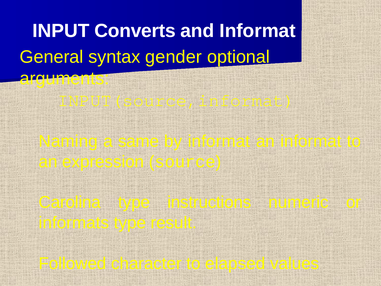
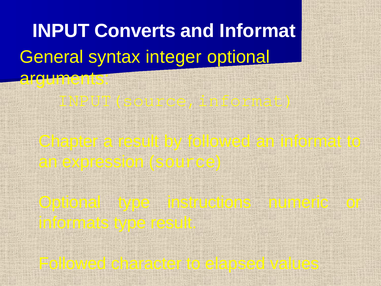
gender: gender -> integer
Naming: Naming -> Chapter
a same: same -> result
by informat: informat -> followed
Carolina at (70, 202): Carolina -> Optional
